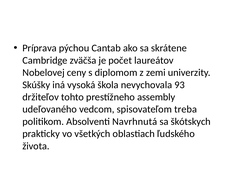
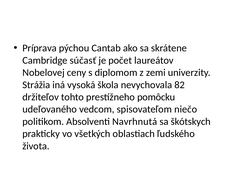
zväčša: zväčša -> súčasť
Skúšky: Skúšky -> Strážia
93: 93 -> 82
assembly: assembly -> pomôcku
treba: treba -> niečo
